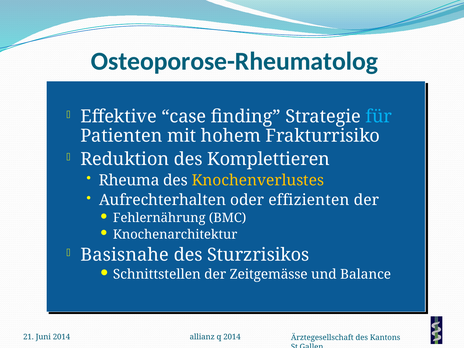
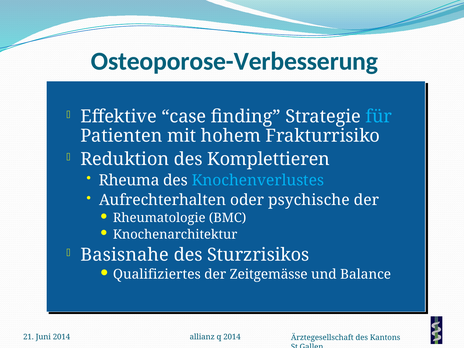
Osteoporose-Rheumatolog: Osteoporose-Rheumatolog -> Osteoporose-Verbesserung
Knochenverlustes colour: yellow -> light blue
effizienten: effizienten -> psychische
Fehlernährung: Fehlernährung -> Rheumatologie
Schnittstellen: Schnittstellen -> Qualifiziertes
